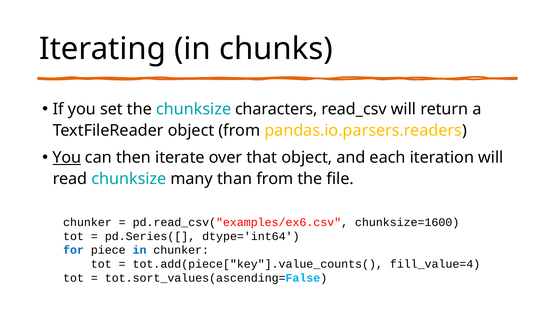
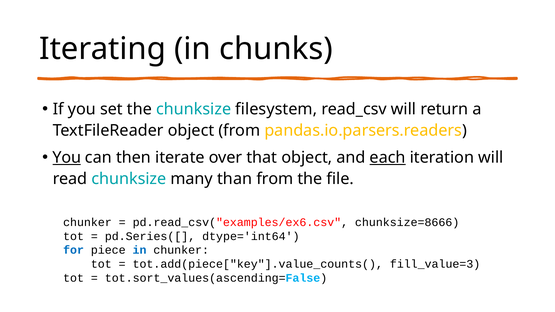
characters: characters -> filesystem
each underline: none -> present
chunksize=1600: chunksize=1600 -> chunksize=8666
fill_value=4: fill_value=4 -> fill_value=3
